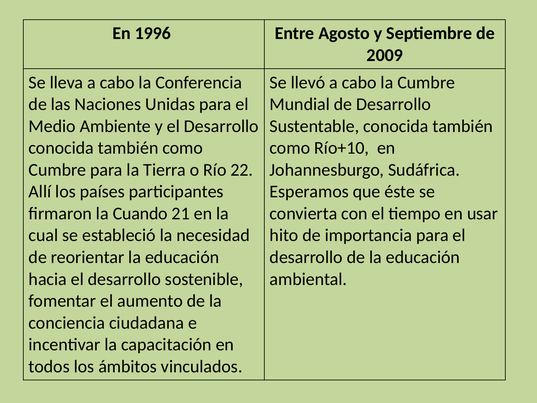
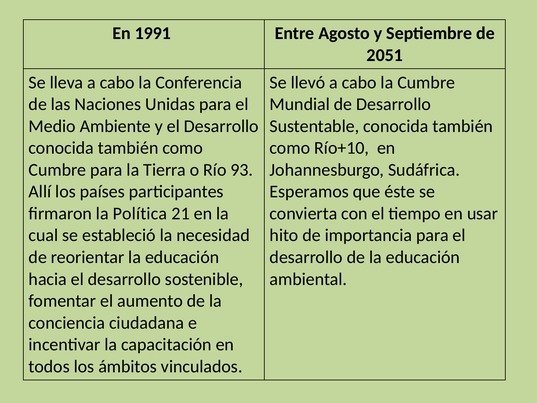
1996: 1996 -> 1991
2009: 2009 -> 2051
22: 22 -> 93
Cuando: Cuando -> Política
